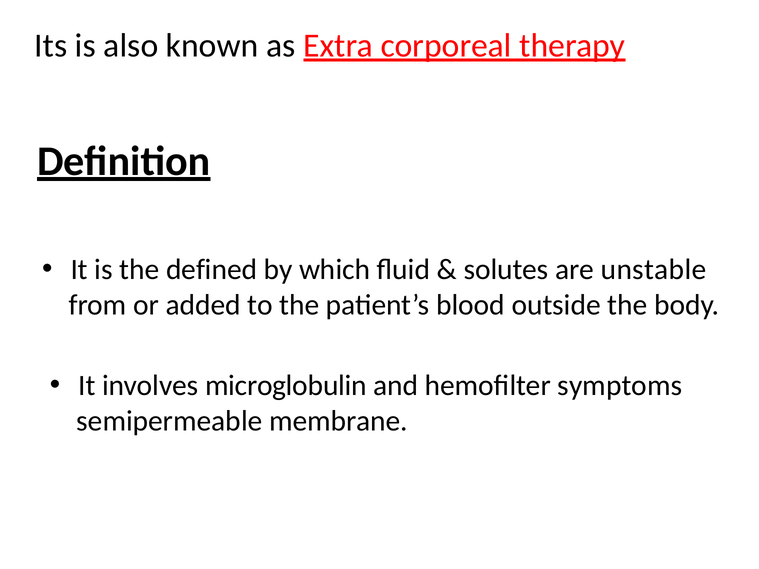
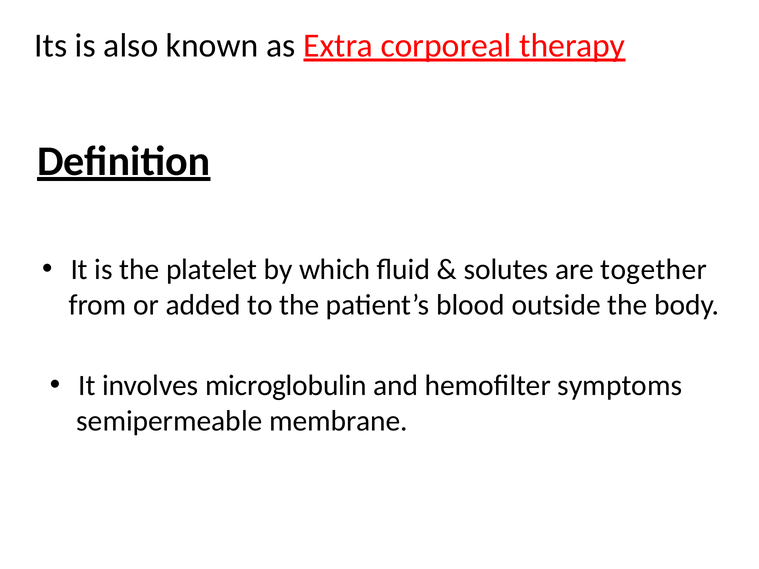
defined: defined -> platelet
unstable: unstable -> together
